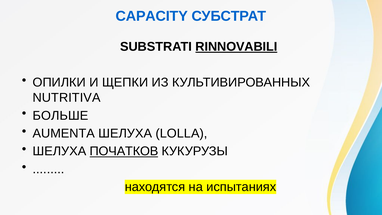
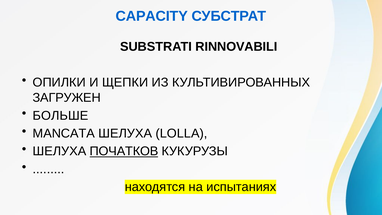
RINNOVABILI underline: present -> none
NUTRITIVA: NUTRITIVA -> ЗАГРУЖЕН
AUMENTA: AUMENTA -> MANCATA
